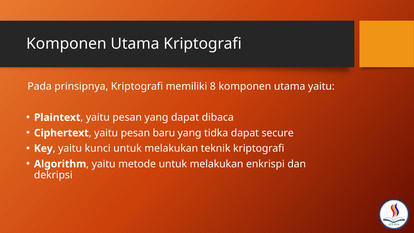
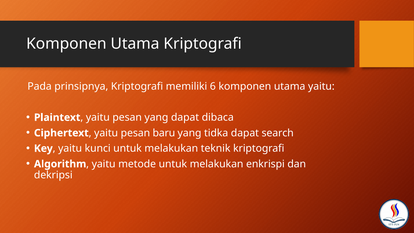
8: 8 -> 6
secure: secure -> search
